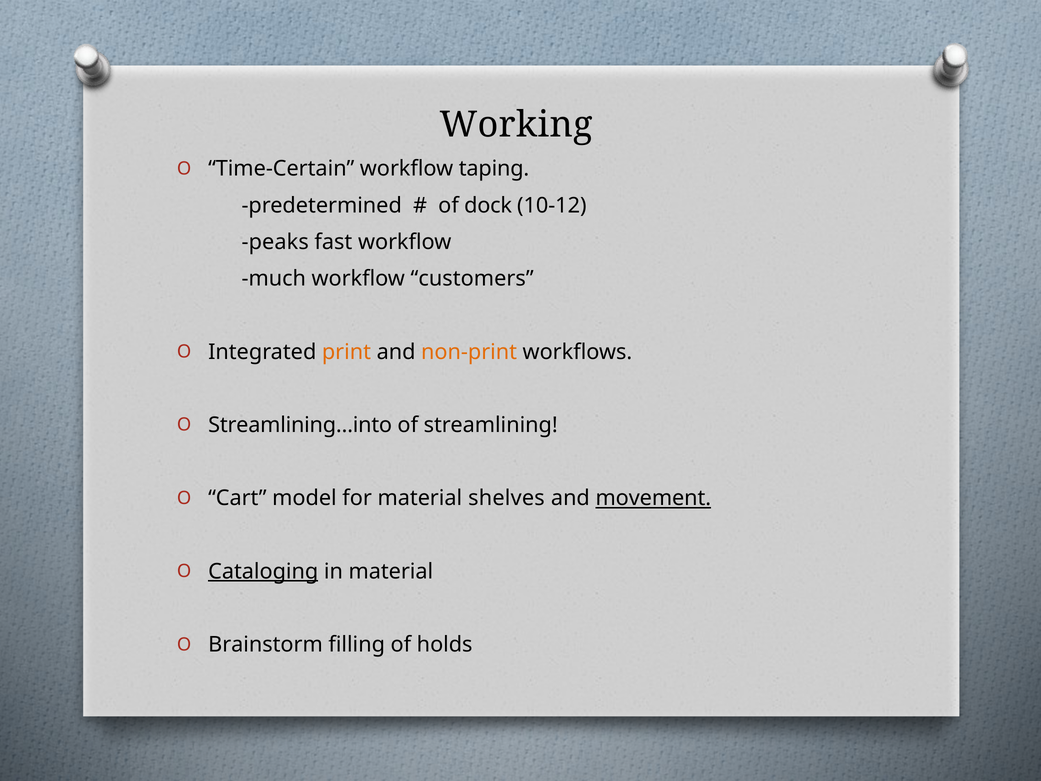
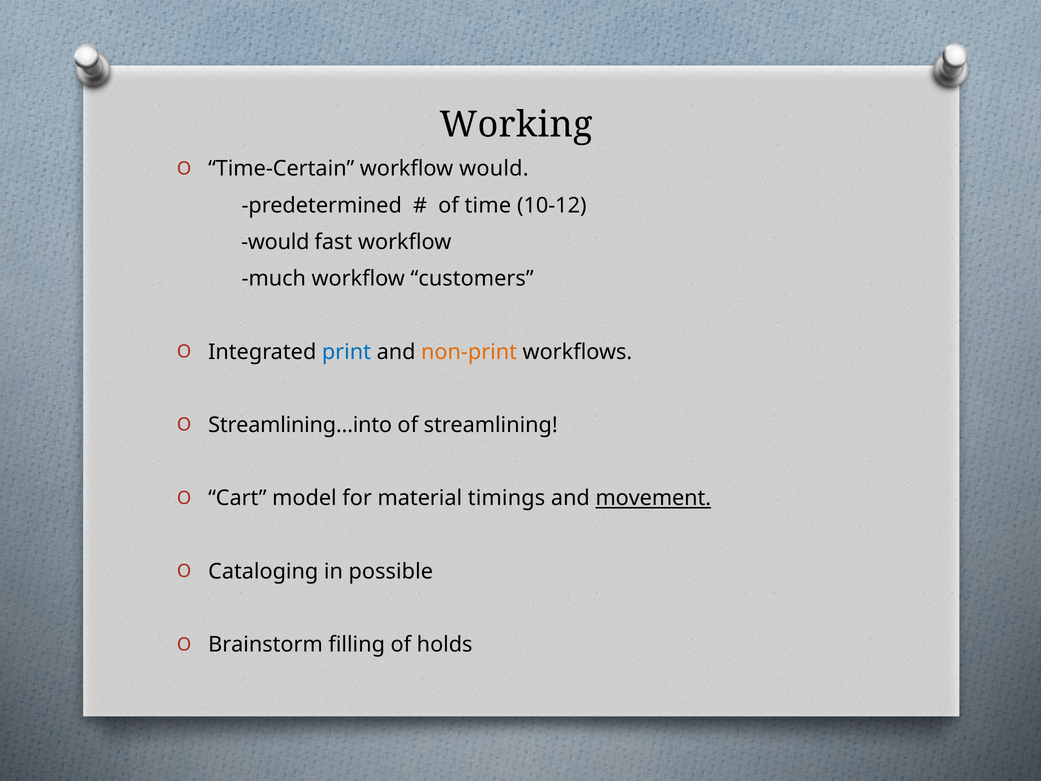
workflow taping: taping -> would
dock: dock -> time
peaks at (275, 242): peaks -> would
print colour: orange -> blue
shelves: shelves -> timings
Cataloging underline: present -> none
in material: material -> possible
